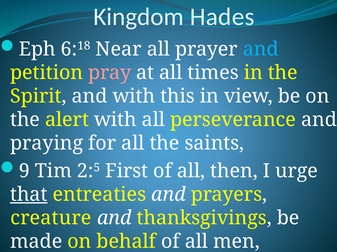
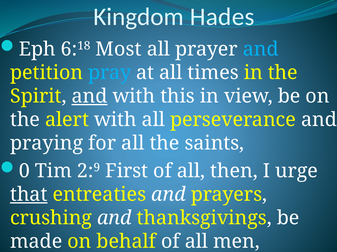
Near: Near -> Most
pray colour: pink -> light blue
and at (90, 96) underline: none -> present
9: 9 -> 0
5: 5 -> 9
creature: creature -> crushing
